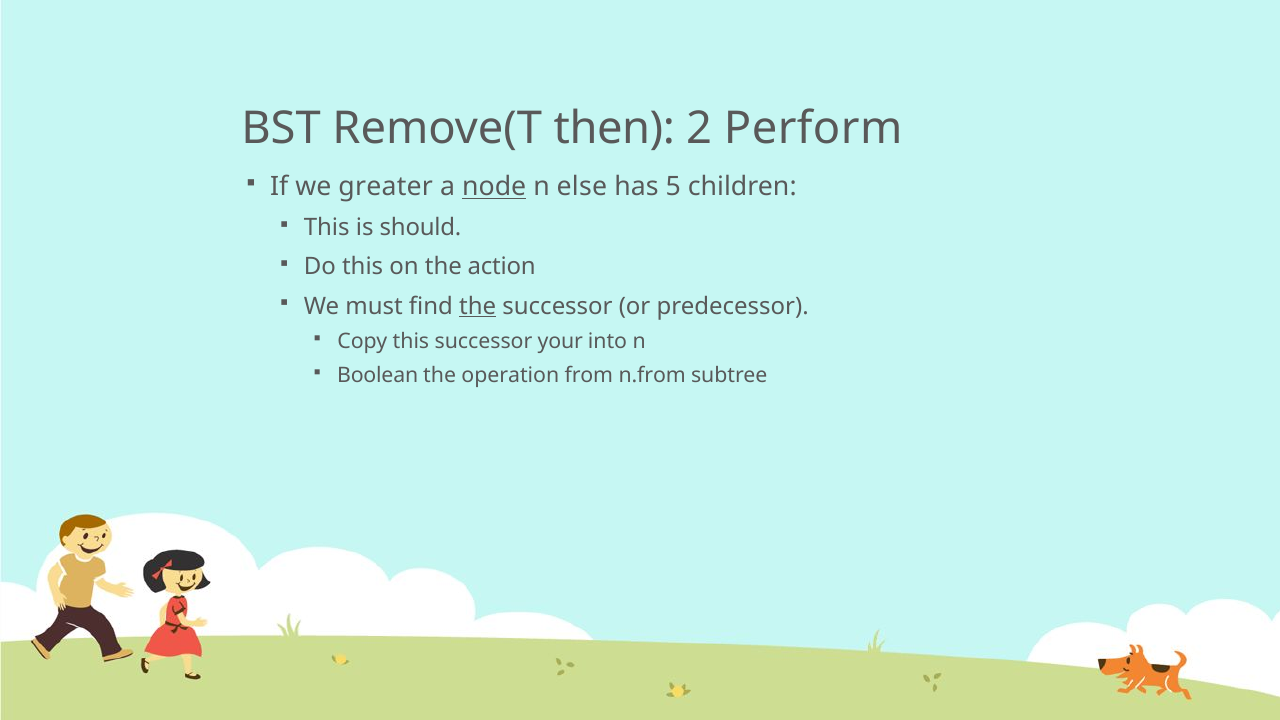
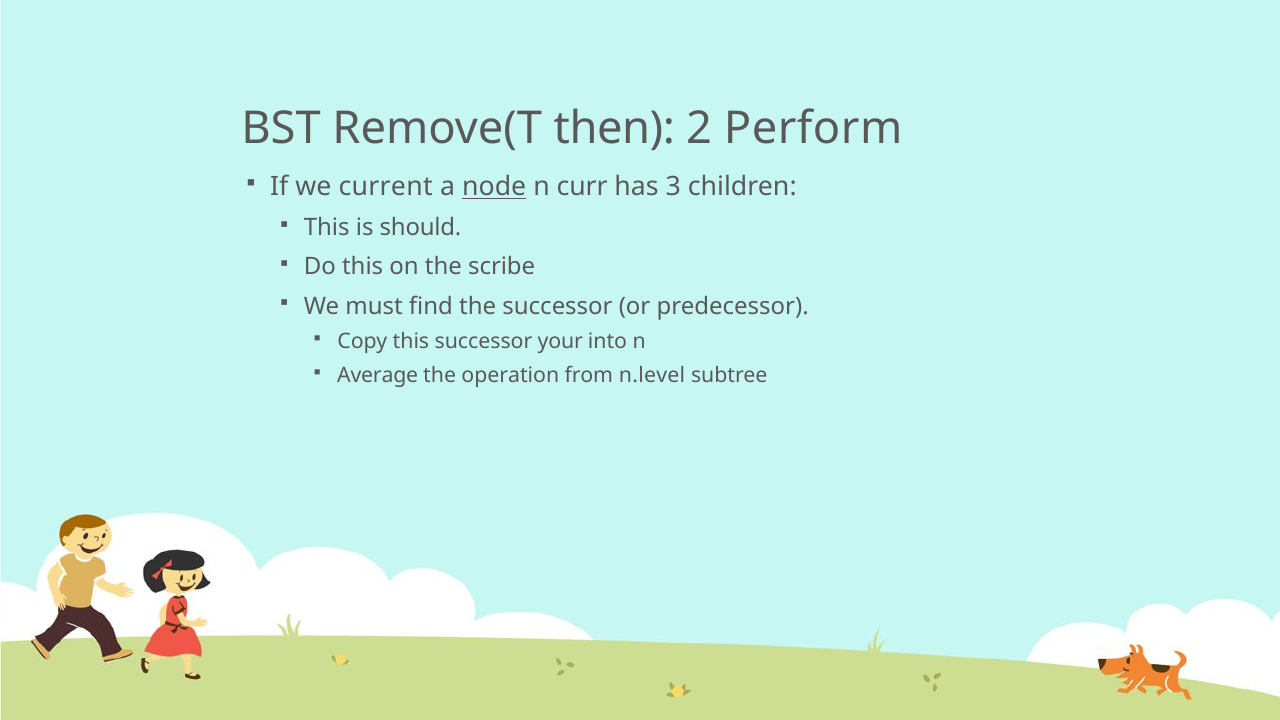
greater: greater -> current
else: else -> curr
5: 5 -> 3
action: action -> scribe
the at (478, 306) underline: present -> none
Boolean: Boolean -> Average
n.from: n.from -> n.level
